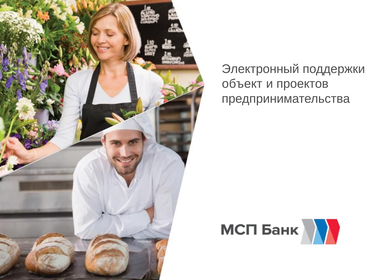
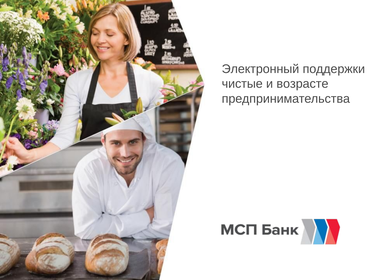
объект: объект -> чистые
проектов: проектов -> возрасте
